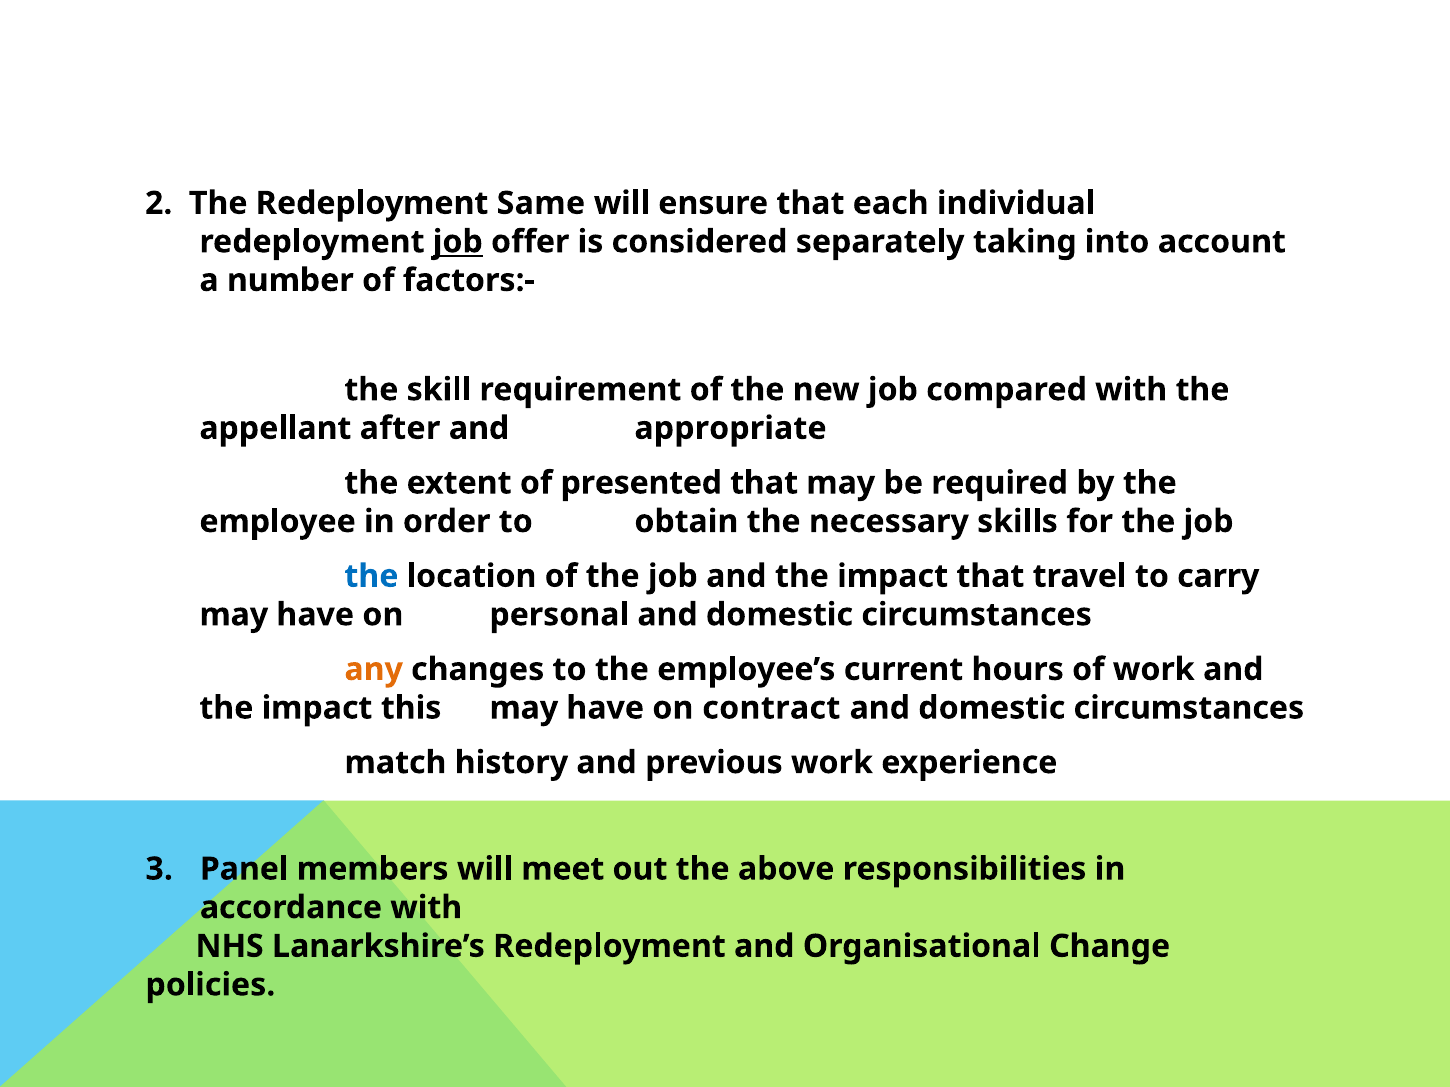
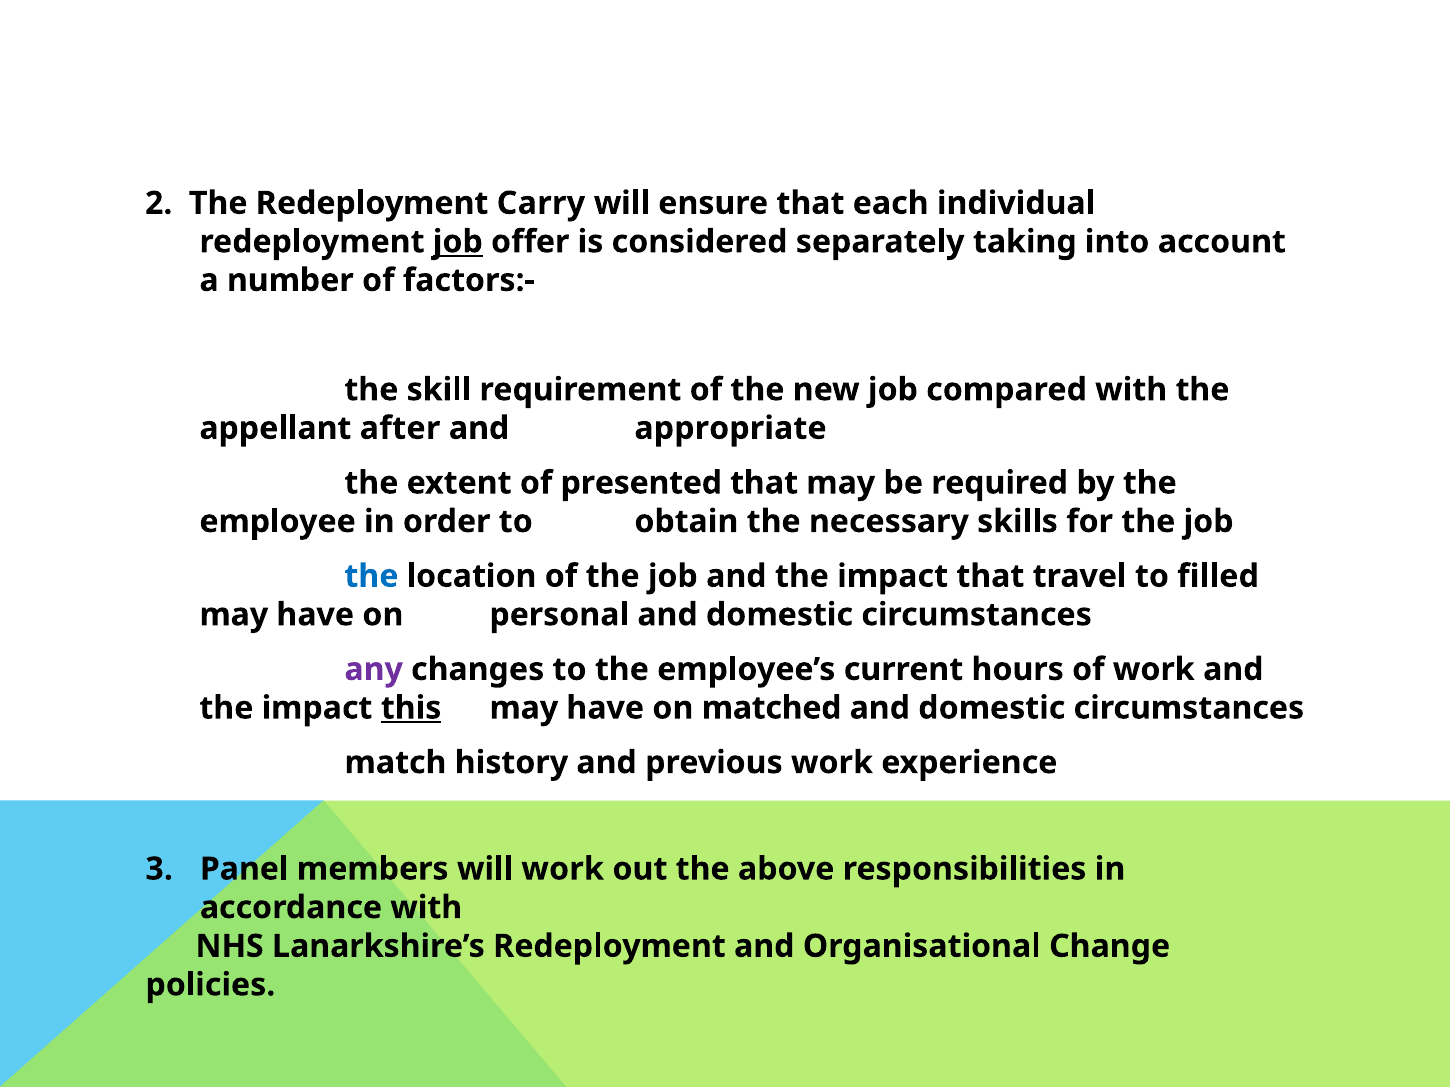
Same: Same -> Carry
carry: carry -> filled
any colour: orange -> purple
this underline: none -> present
contract: contract -> matched
will meet: meet -> work
